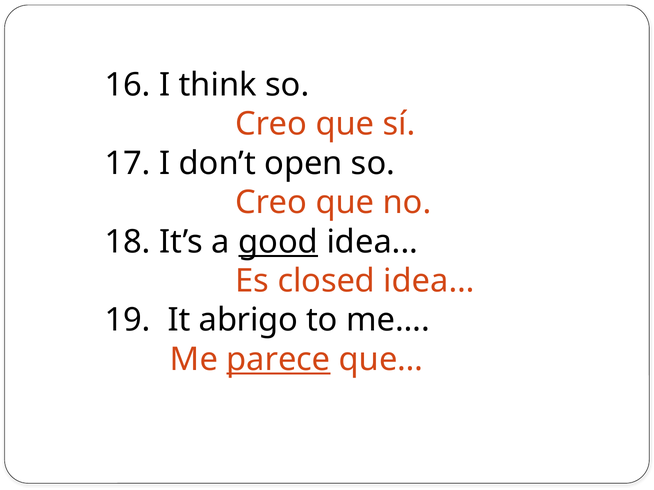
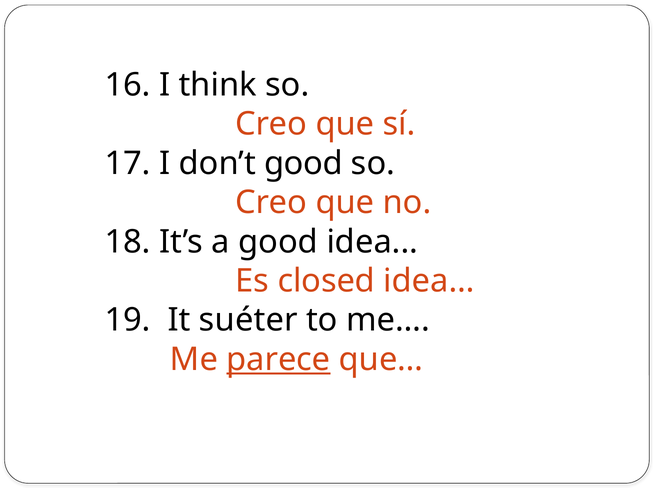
don’t open: open -> good
good at (278, 242) underline: present -> none
abrigo: abrigo -> suéter
